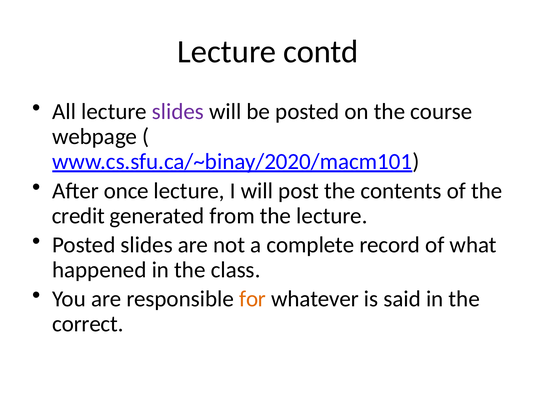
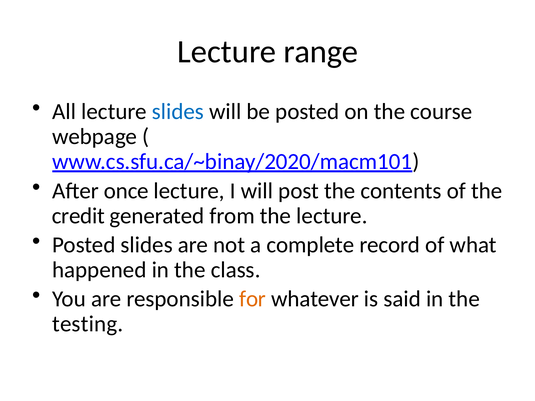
contd: contd -> range
slides at (178, 112) colour: purple -> blue
correct: correct -> testing
